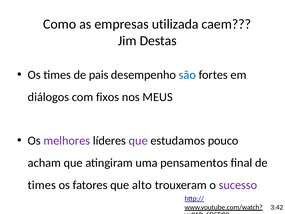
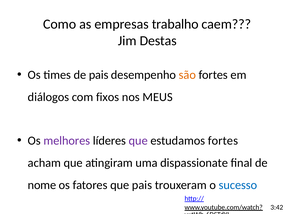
utilizada: utilizada -> trabalho
são colour: blue -> orange
estudamos pouco: pouco -> fortes
pensamentos: pensamentos -> dispassionate
times at (42, 185): times -> nome
que alto: alto -> pais
sucesso colour: purple -> blue
